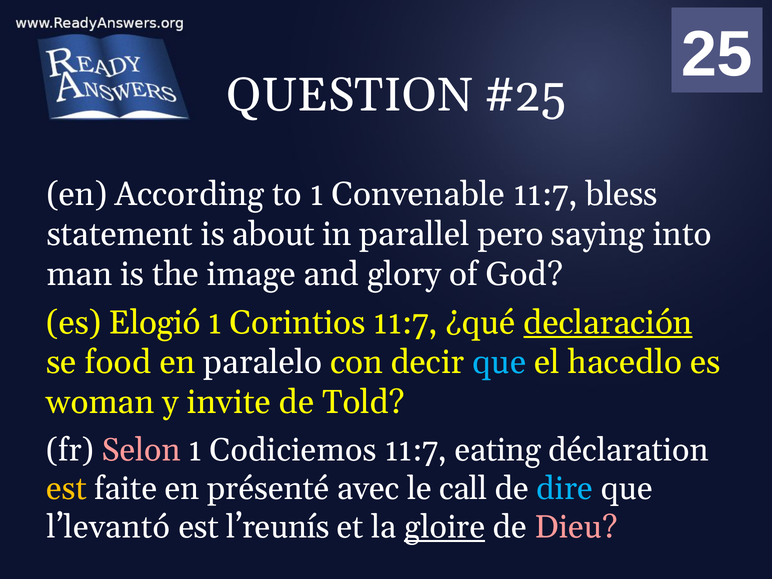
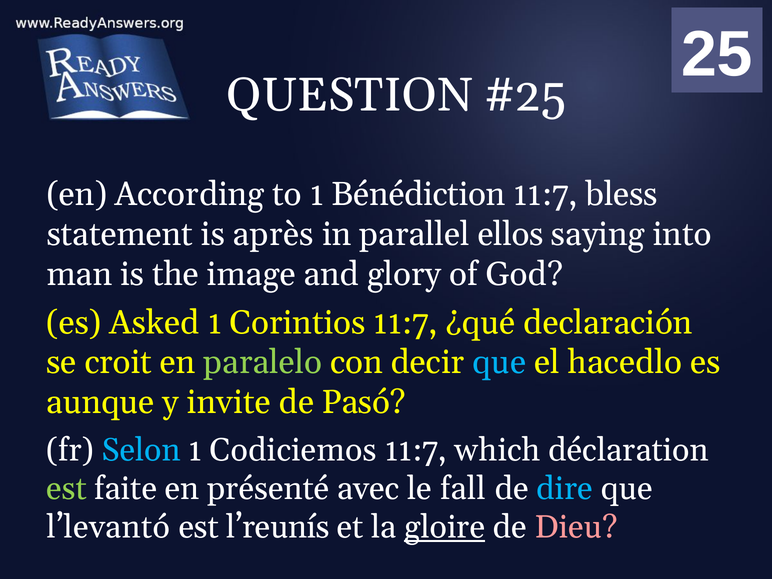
Convenable: Convenable -> Bénédiction
about: about -> après
pero: pero -> ellos
Elogió: Elogió -> Asked
declaración underline: present -> none
food: food -> croit
paralelo colour: white -> light green
woman: woman -> aunque
Told: Told -> Pasó
Selon colour: pink -> light blue
eating: eating -> which
est at (66, 489) colour: yellow -> light green
call: call -> fall
